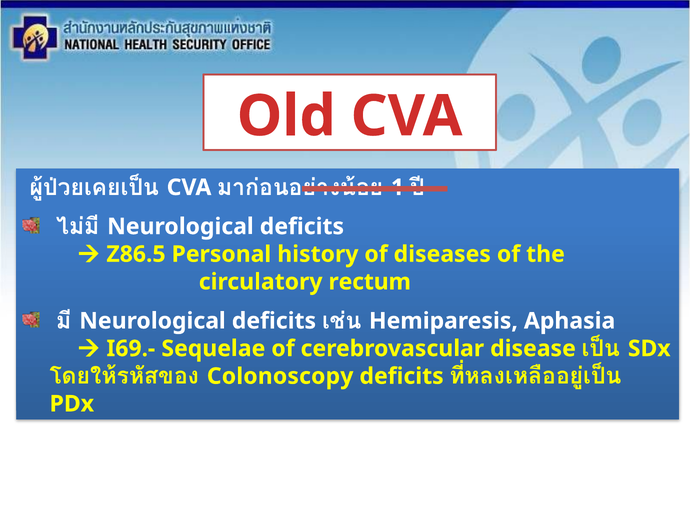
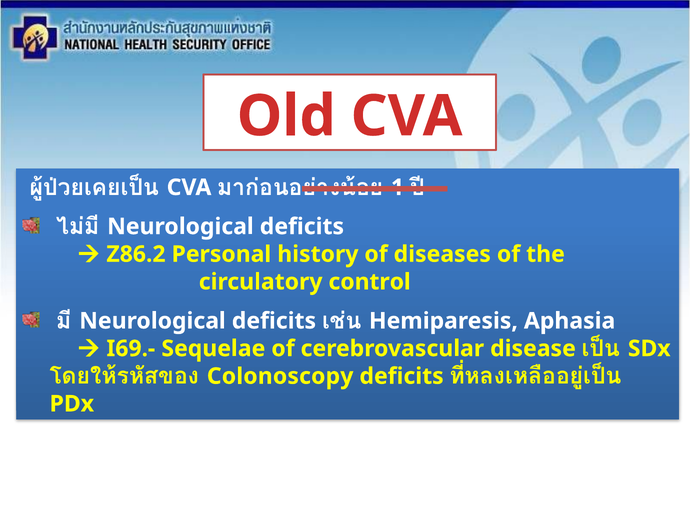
Z86.5: Z86.5 -> Z86.2
rectum: rectum -> control
